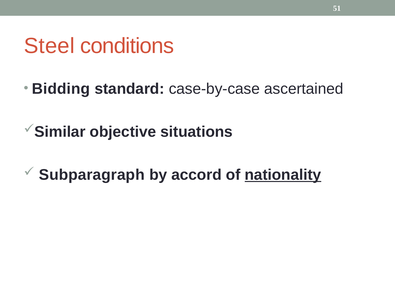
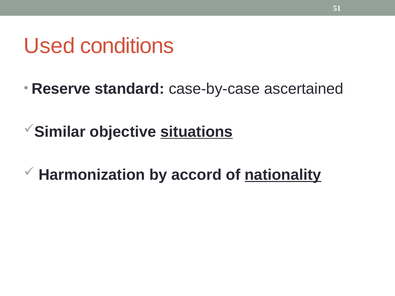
Steel: Steel -> Used
Bidding: Bidding -> Reserve
situations underline: none -> present
Subparagraph: Subparagraph -> Harmonization
